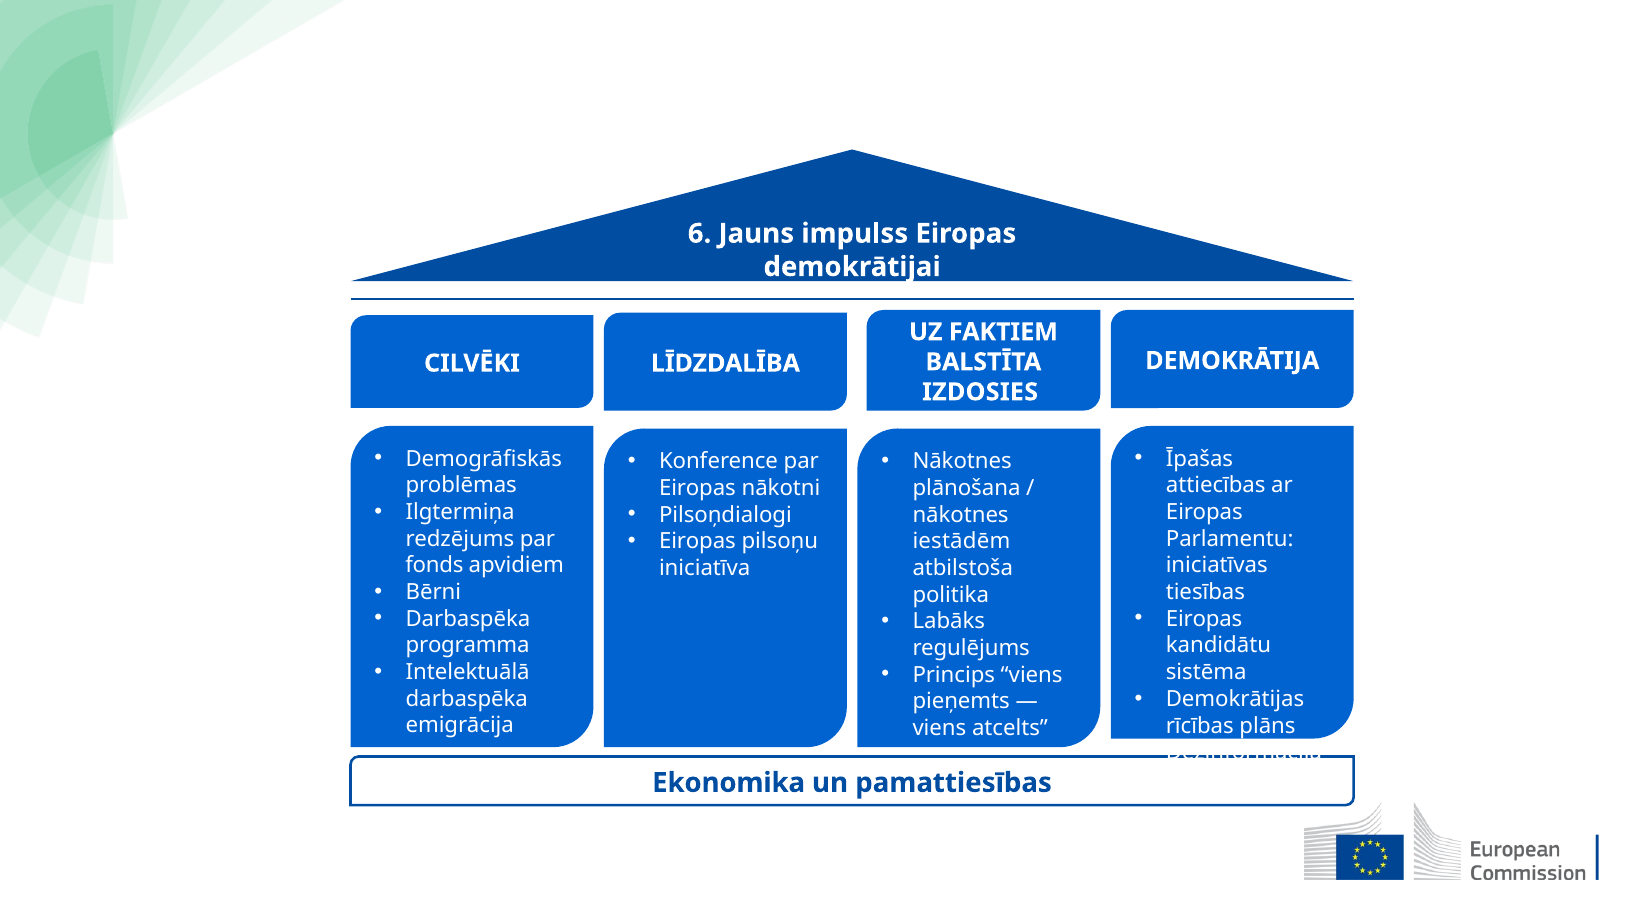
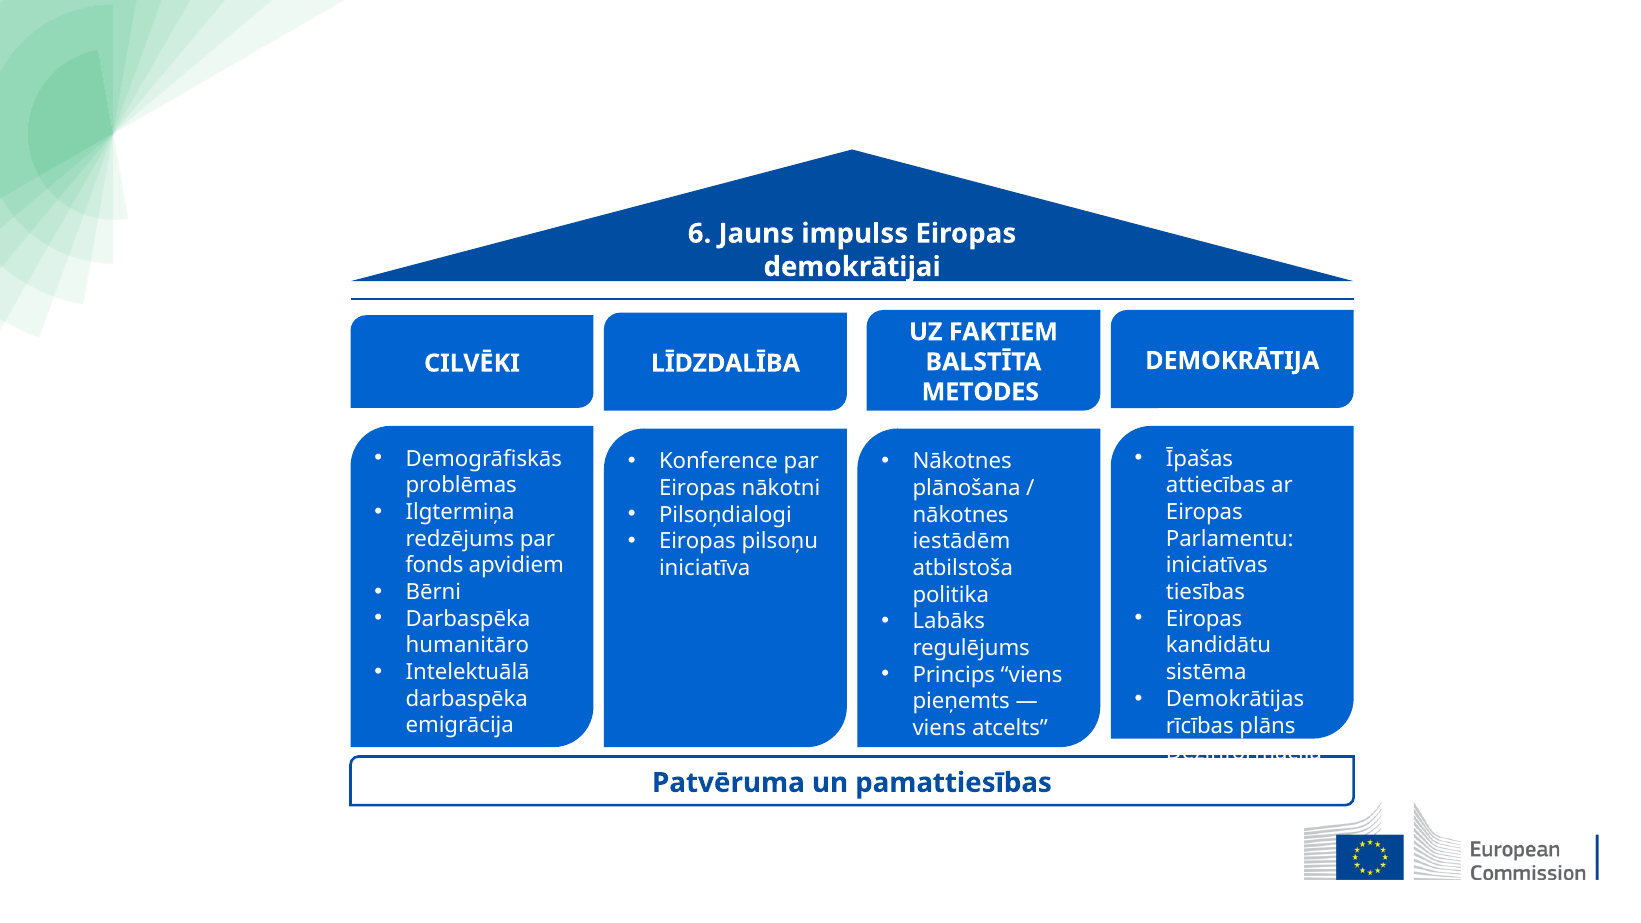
IZDOSIES: IZDOSIES -> METODES
programma: programma -> humanitāro
Ekonomika: Ekonomika -> Patvēruma
